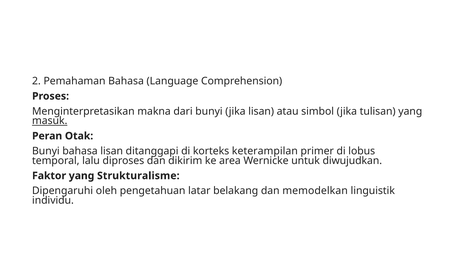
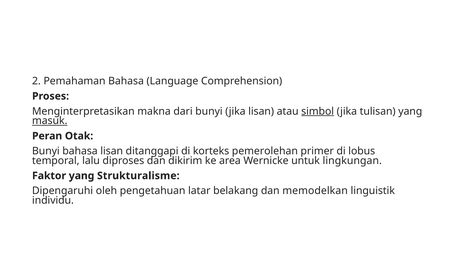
simbol underline: none -> present
keterampilan: keterampilan -> pemerolehan
diwujudkan: diwujudkan -> lingkungan
